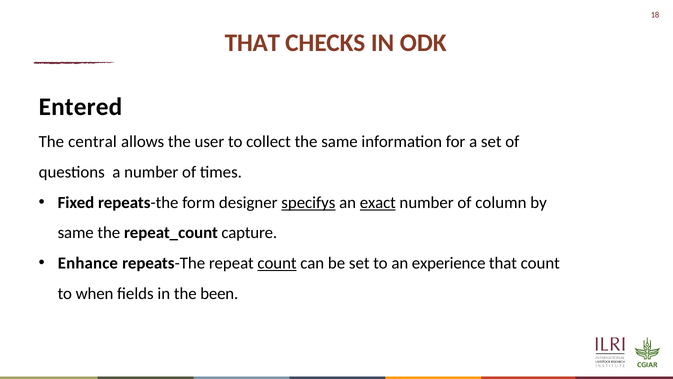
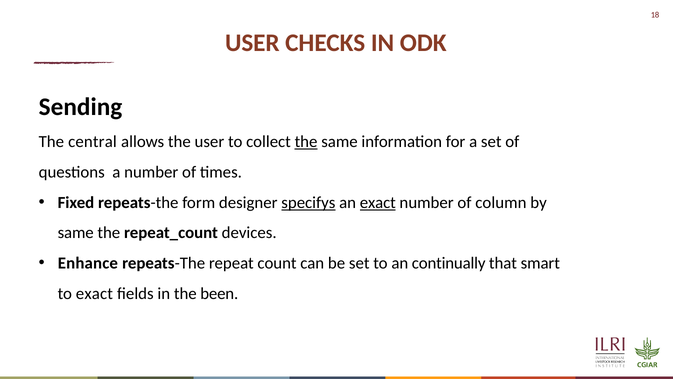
THAT at (252, 43): THAT -> USER
Entered: Entered -> Sending
the at (306, 142) underline: none -> present
capture: capture -> devices
count at (277, 263) underline: present -> none
experience: experience -> continually
that count: count -> smart
to when: when -> exact
